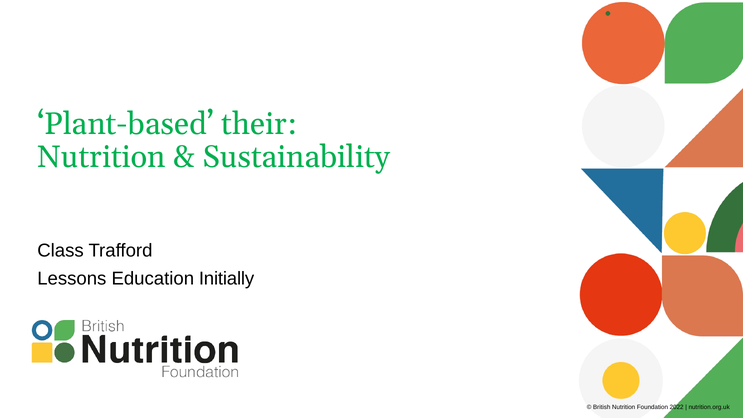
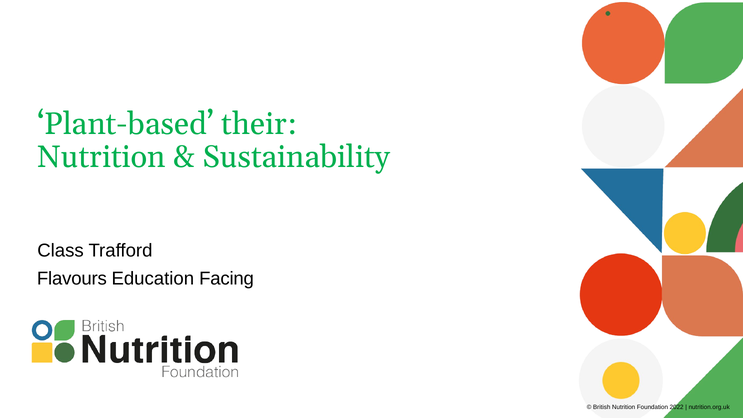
Lessons: Lessons -> Flavours
Initially: Initially -> Facing
